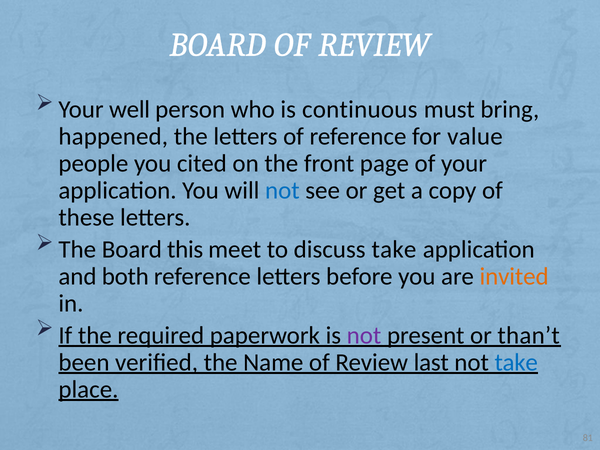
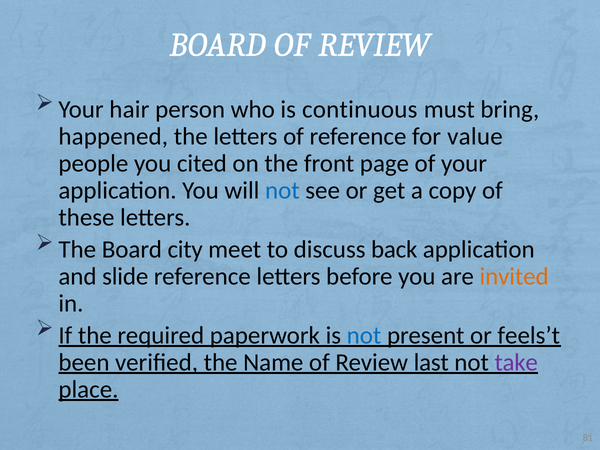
well: well -> hair
this: this -> city
discuss take: take -> back
both: both -> slide
not at (364, 335) colour: purple -> blue
than’t: than’t -> feels’t
take at (516, 362) colour: blue -> purple
